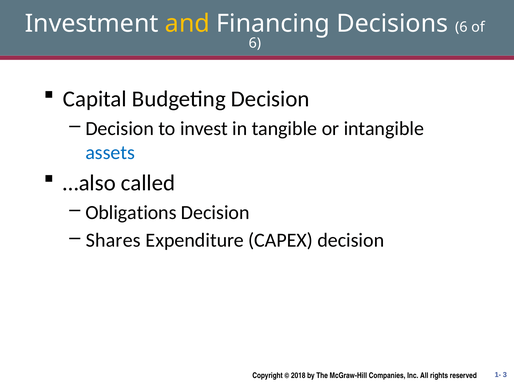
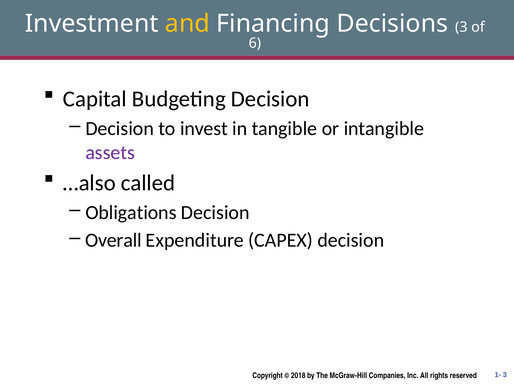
Decisions 6: 6 -> 3
assets colour: blue -> purple
Shares: Shares -> Overall
